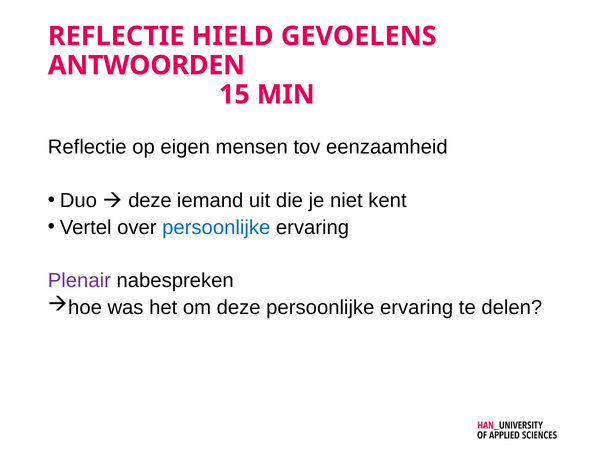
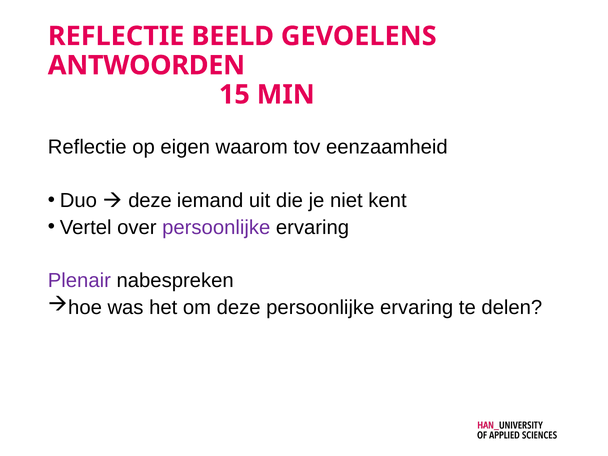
HIELD: HIELD -> BEELD
mensen: mensen -> waarom
persoonlijke at (216, 227) colour: blue -> purple
